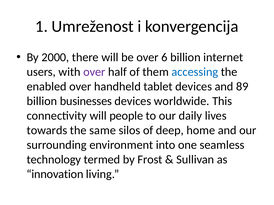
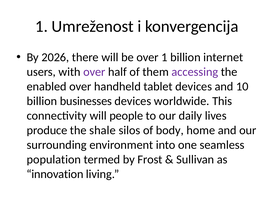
2000: 2000 -> 2026
over 6: 6 -> 1
accessing colour: blue -> purple
89: 89 -> 10
towards: towards -> produce
same: same -> shale
deep: deep -> body
technology: technology -> population
